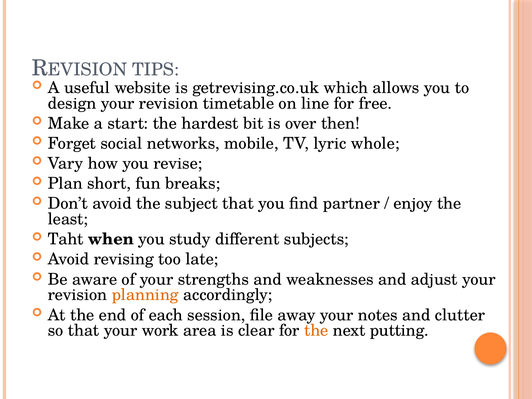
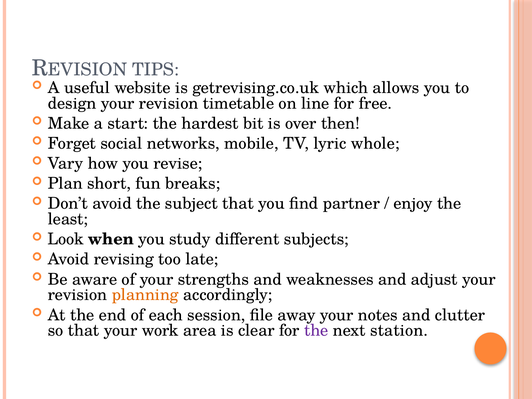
Taht: Taht -> Look
the at (316, 331) colour: orange -> purple
putting: putting -> station
